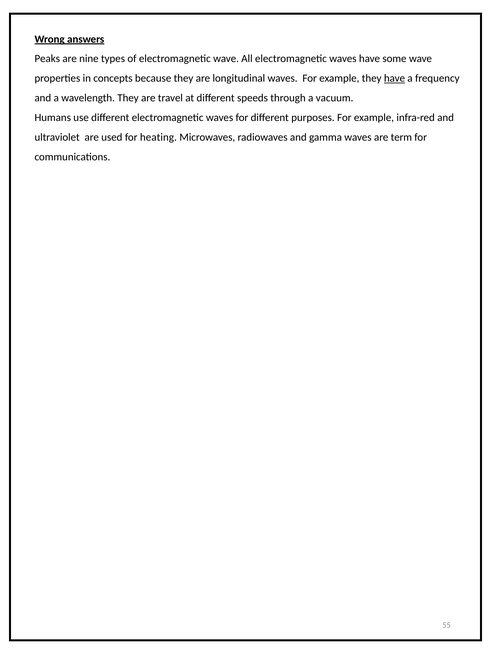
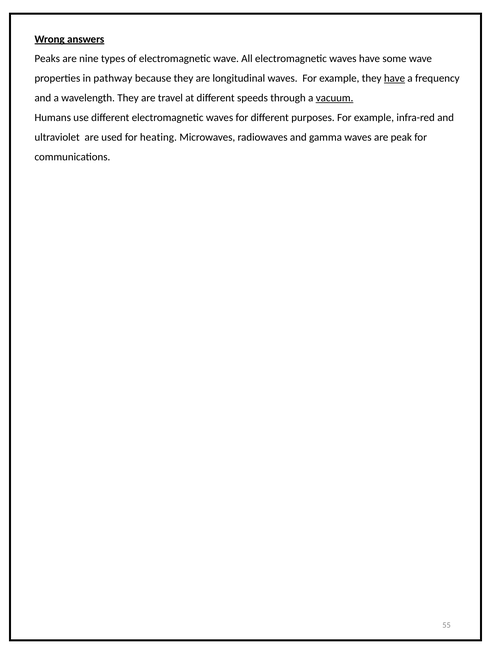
concepts: concepts -> pathway
vacuum underline: none -> present
term: term -> peak
